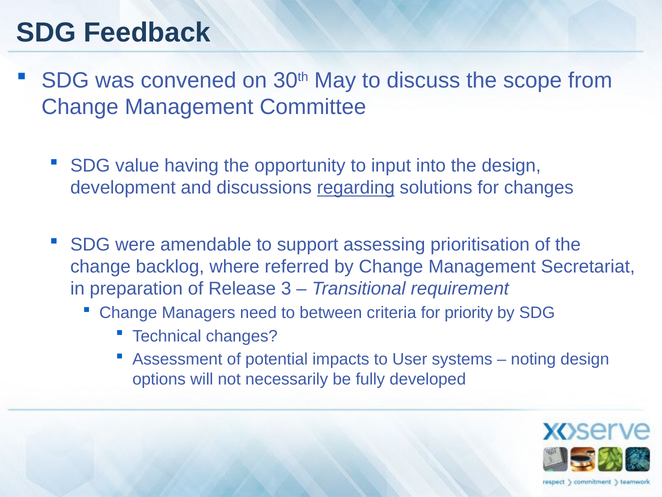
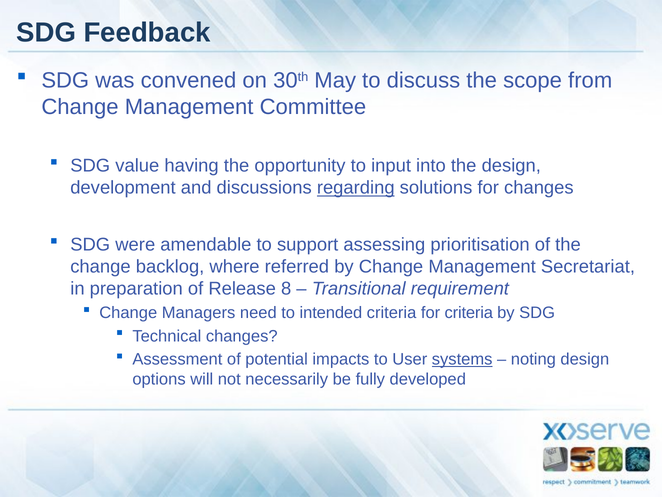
3: 3 -> 8
between: between -> intended
for priority: priority -> criteria
systems underline: none -> present
